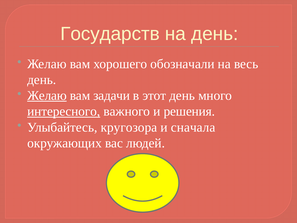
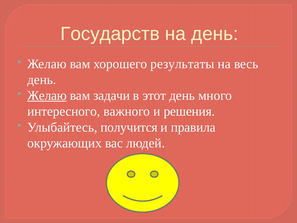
обозначали: обозначали -> результаты
интересного underline: present -> none
кругозора: кругозора -> получится
сначала: сначала -> правила
